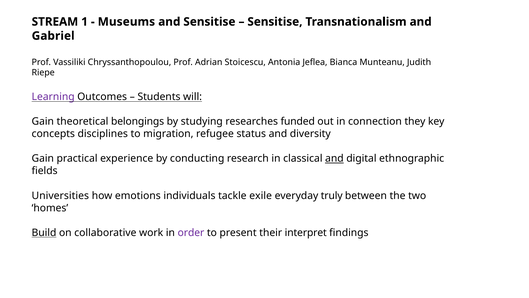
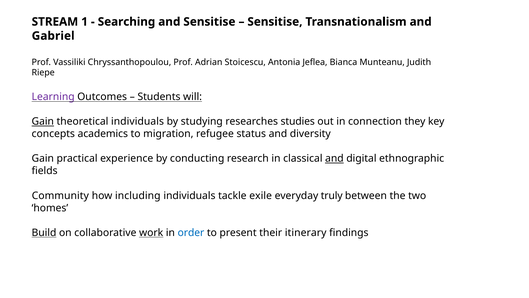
Museums: Museums -> Searching
Gain at (43, 121) underline: none -> present
theoretical belongings: belongings -> individuals
funded: funded -> studies
disciplines: disciplines -> academics
Universities: Universities -> Community
emotions: emotions -> including
work underline: none -> present
order colour: purple -> blue
interpret: interpret -> itinerary
